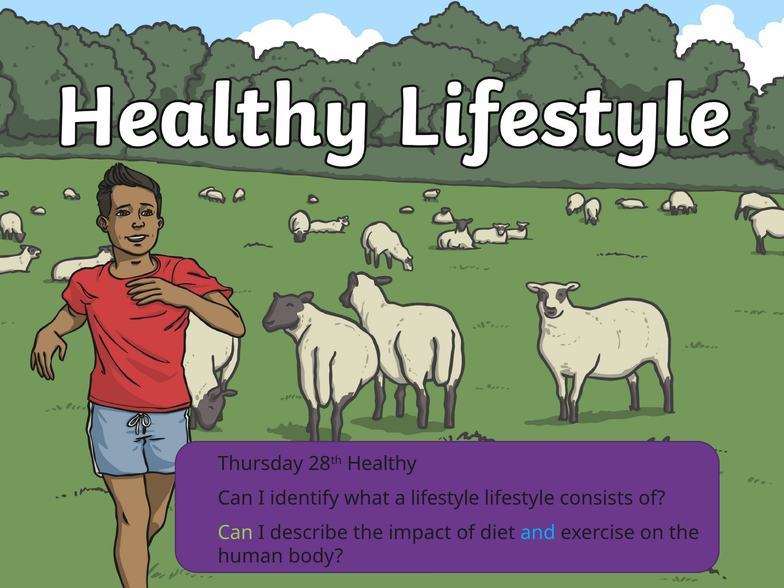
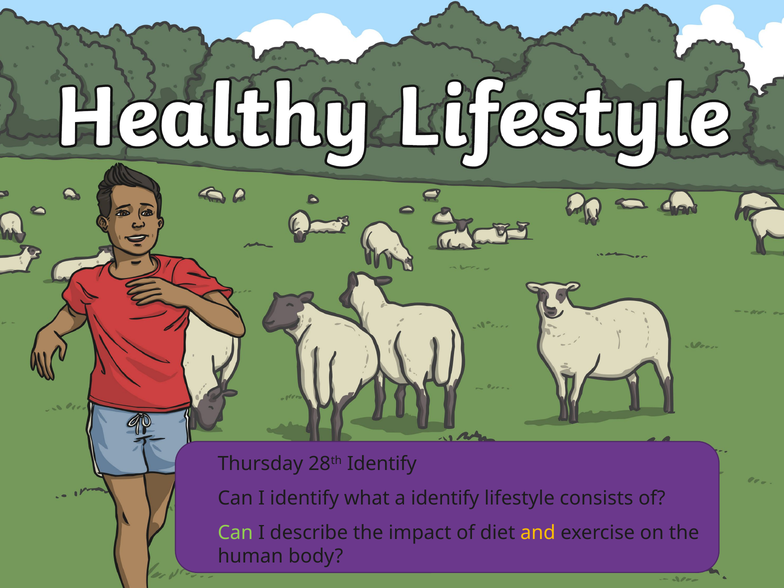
28th Healthy: Healthy -> Identify
a lifestyle: lifestyle -> identify
and colour: light blue -> yellow
